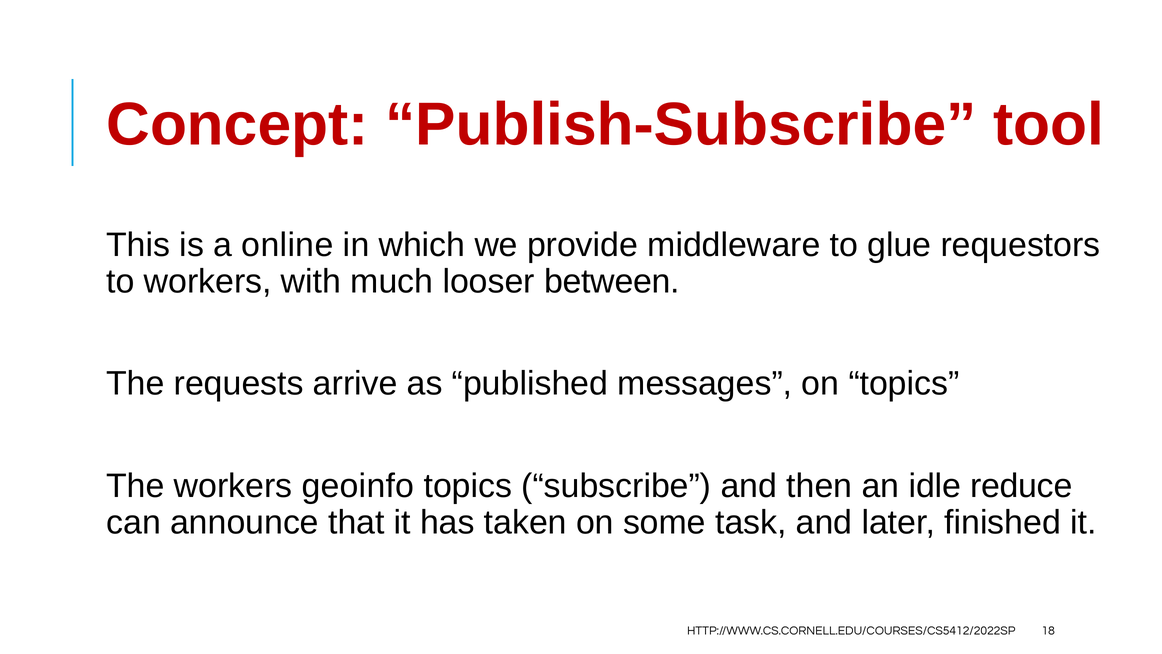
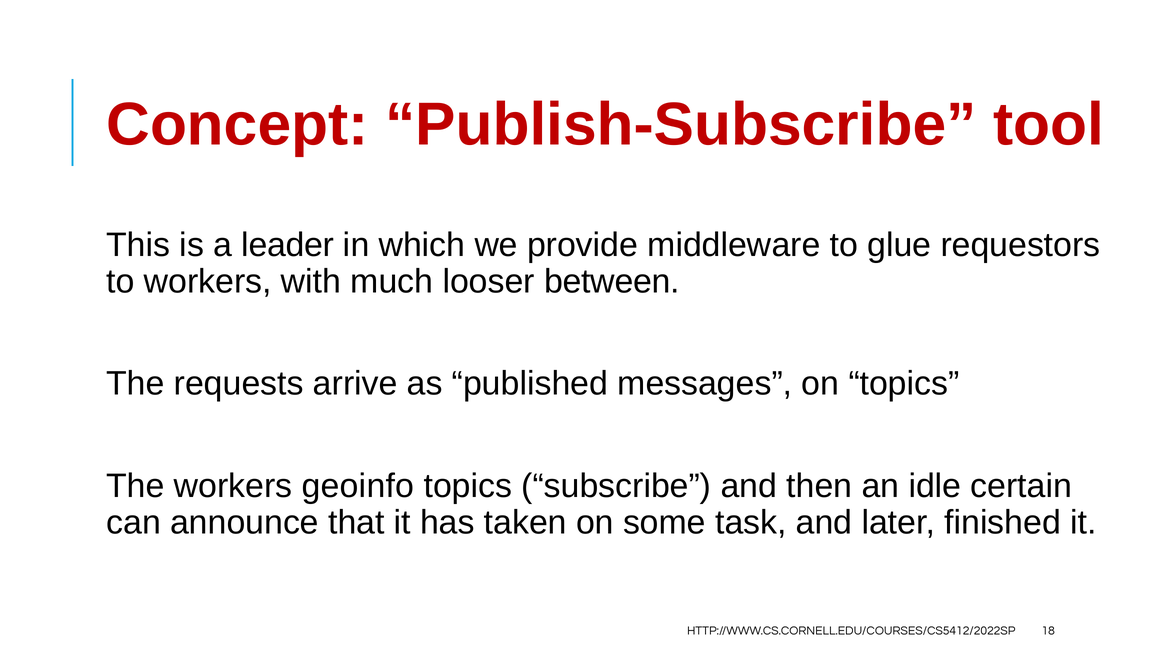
online: online -> leader
reduce: reduce -> certain
